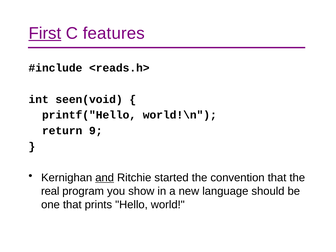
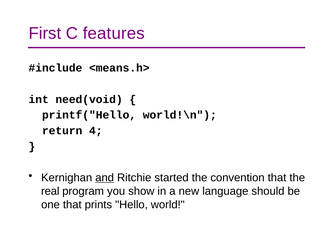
First underline: present -> none
<reads.h>: <reads.h> -> <means.h>
seen(void: seen(void -> need(void
9: 9 -> 4
